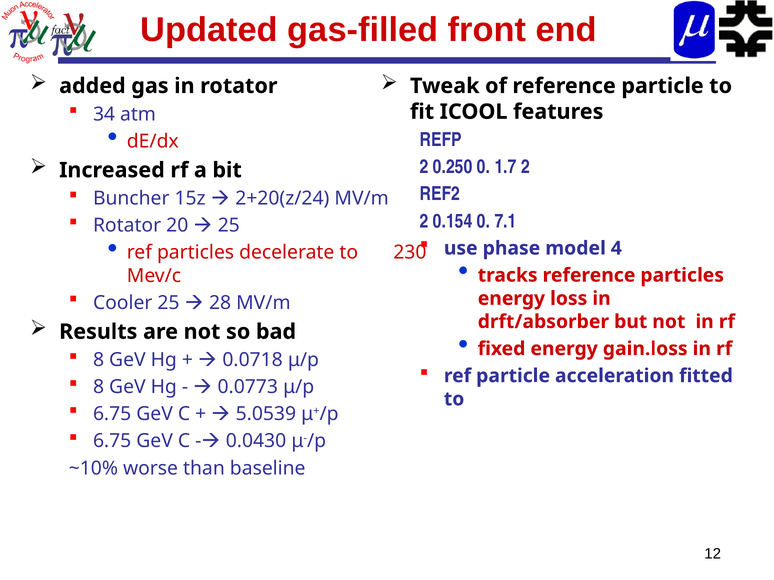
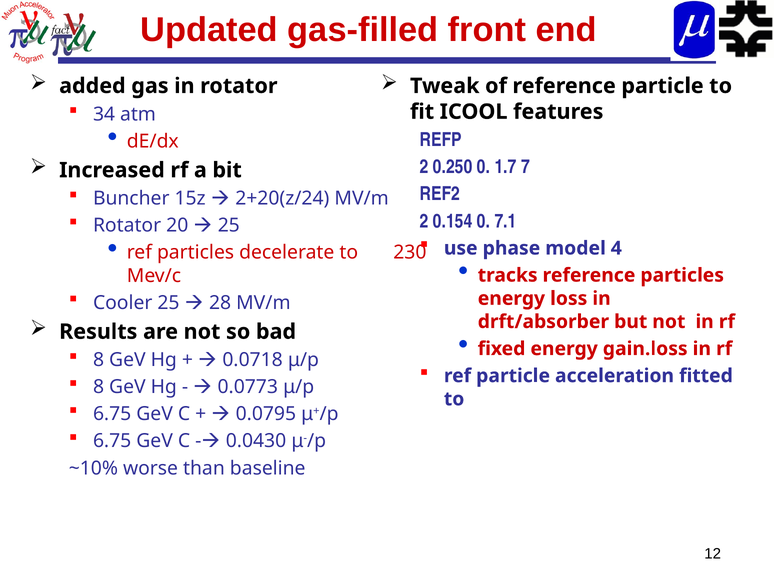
1.7 2: 2 -> 7
5.0539: 5.0539 -> 0.0795
